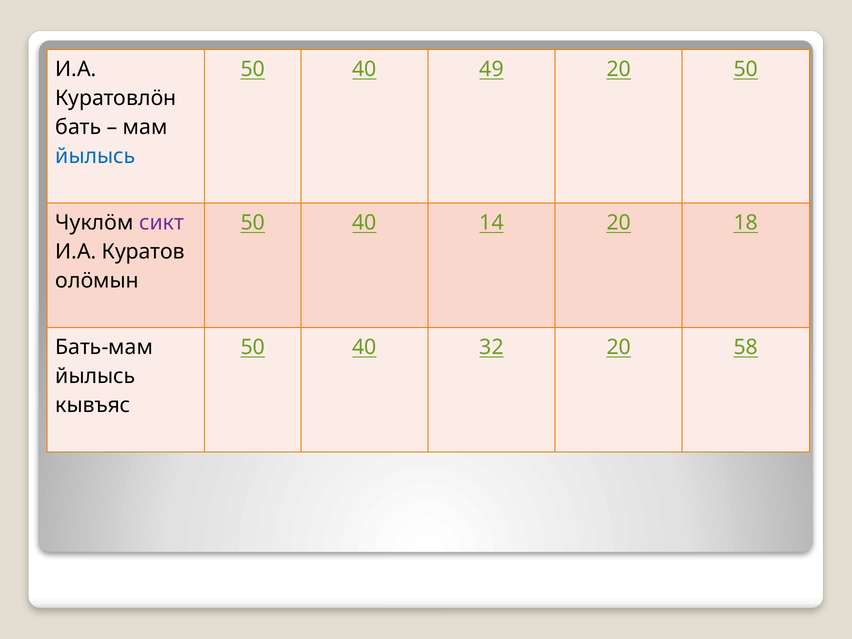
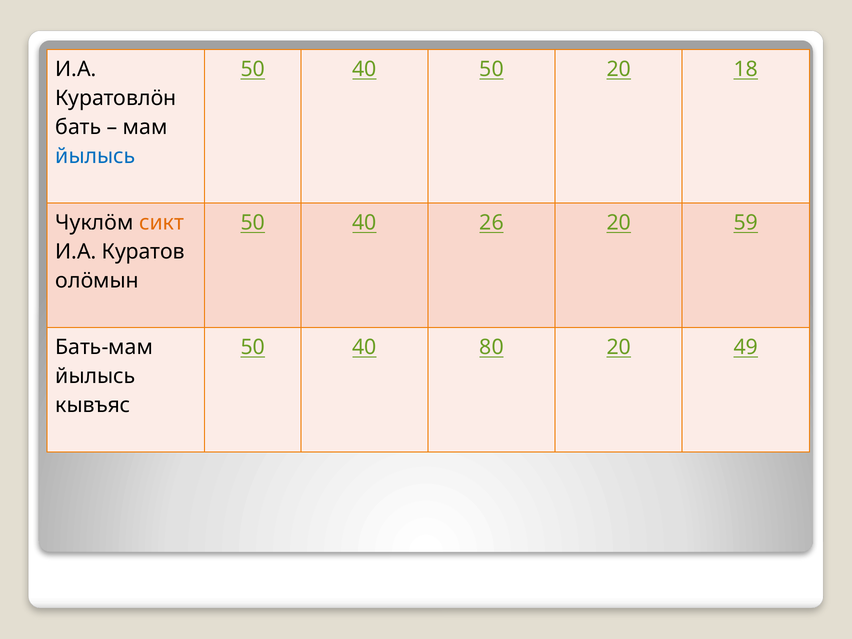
40 49: 49 -> 50
20 50: 50 -> 18
сикт colour: purple -> orange
14: 14 -> 26
18: 18 -> 59
32: 32 -> 80
58: 58 -> 49
